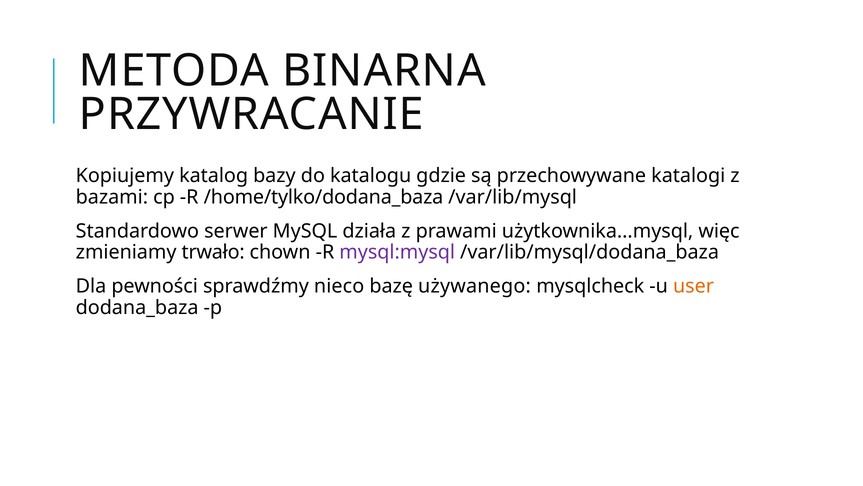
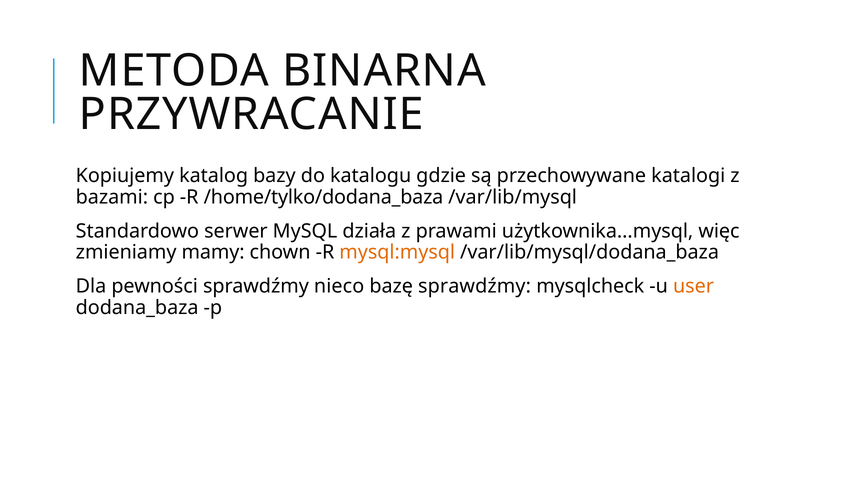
trwało: trwało -> mamy
mysql:mysql colour: purple -> orange
bazę używanego: używanego -> sprawdźmy
